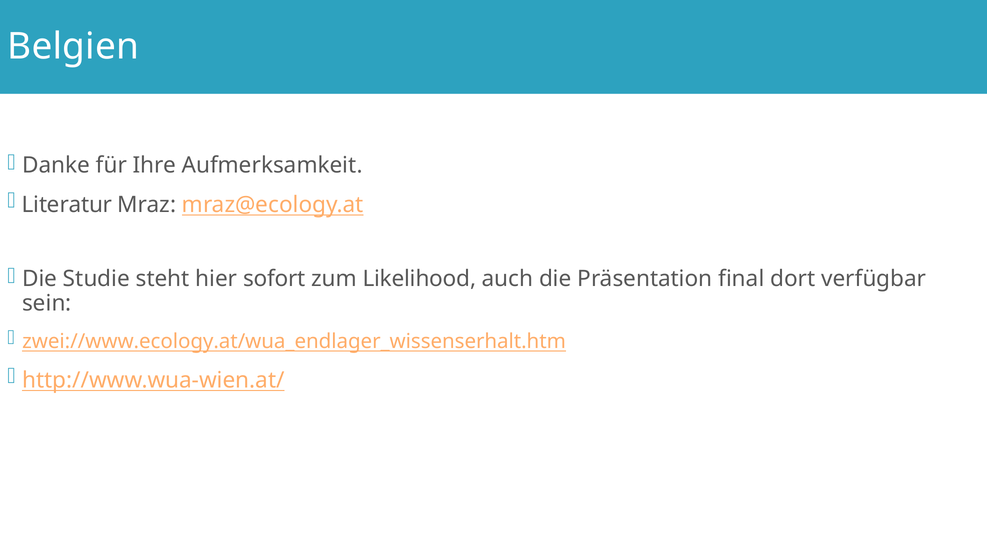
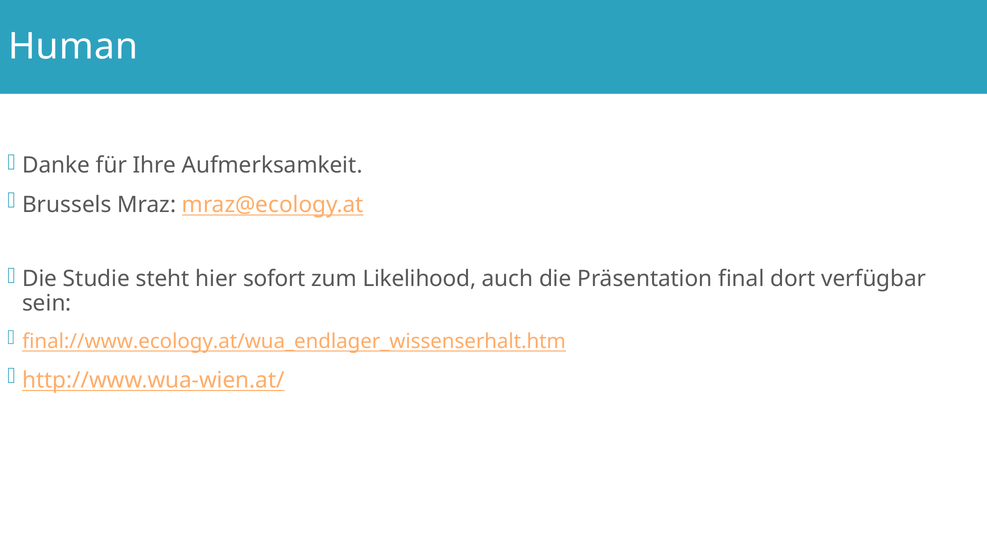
Belgien: Belgien -> Human
Literatur: Literatur -> Brussels
zwei://www.ecology.at/wua_endlager_wissenserhalt.htm: zwei://www.ecology.at/wua_endlager_wissenserhalt.htm -> final://www.ecology.at/wua_endlager_wissenserhalt.htm
